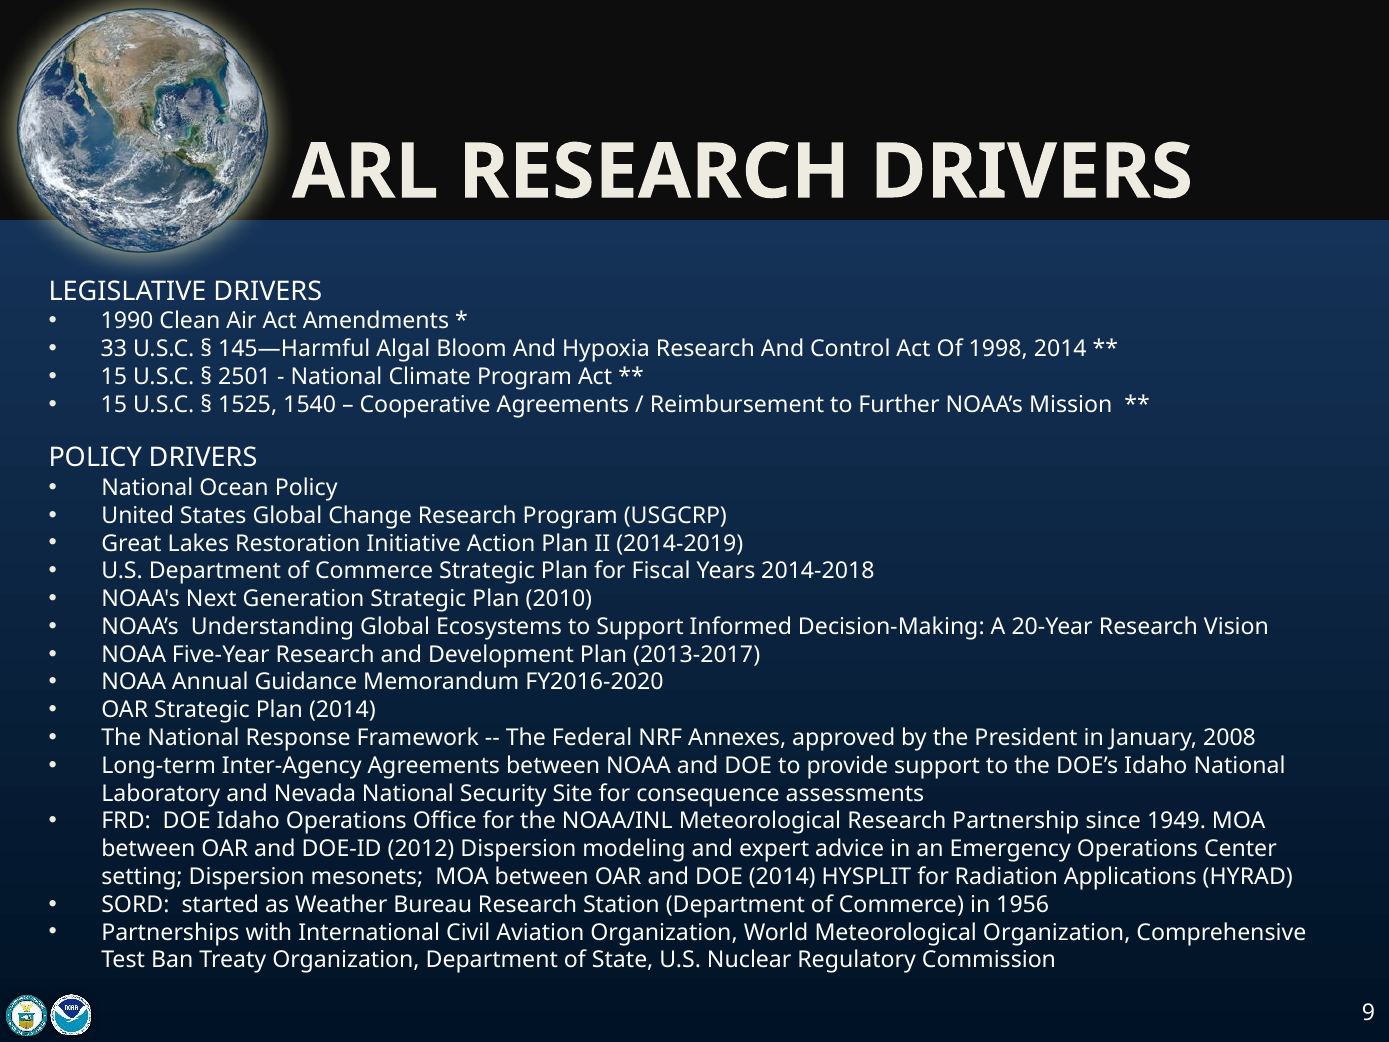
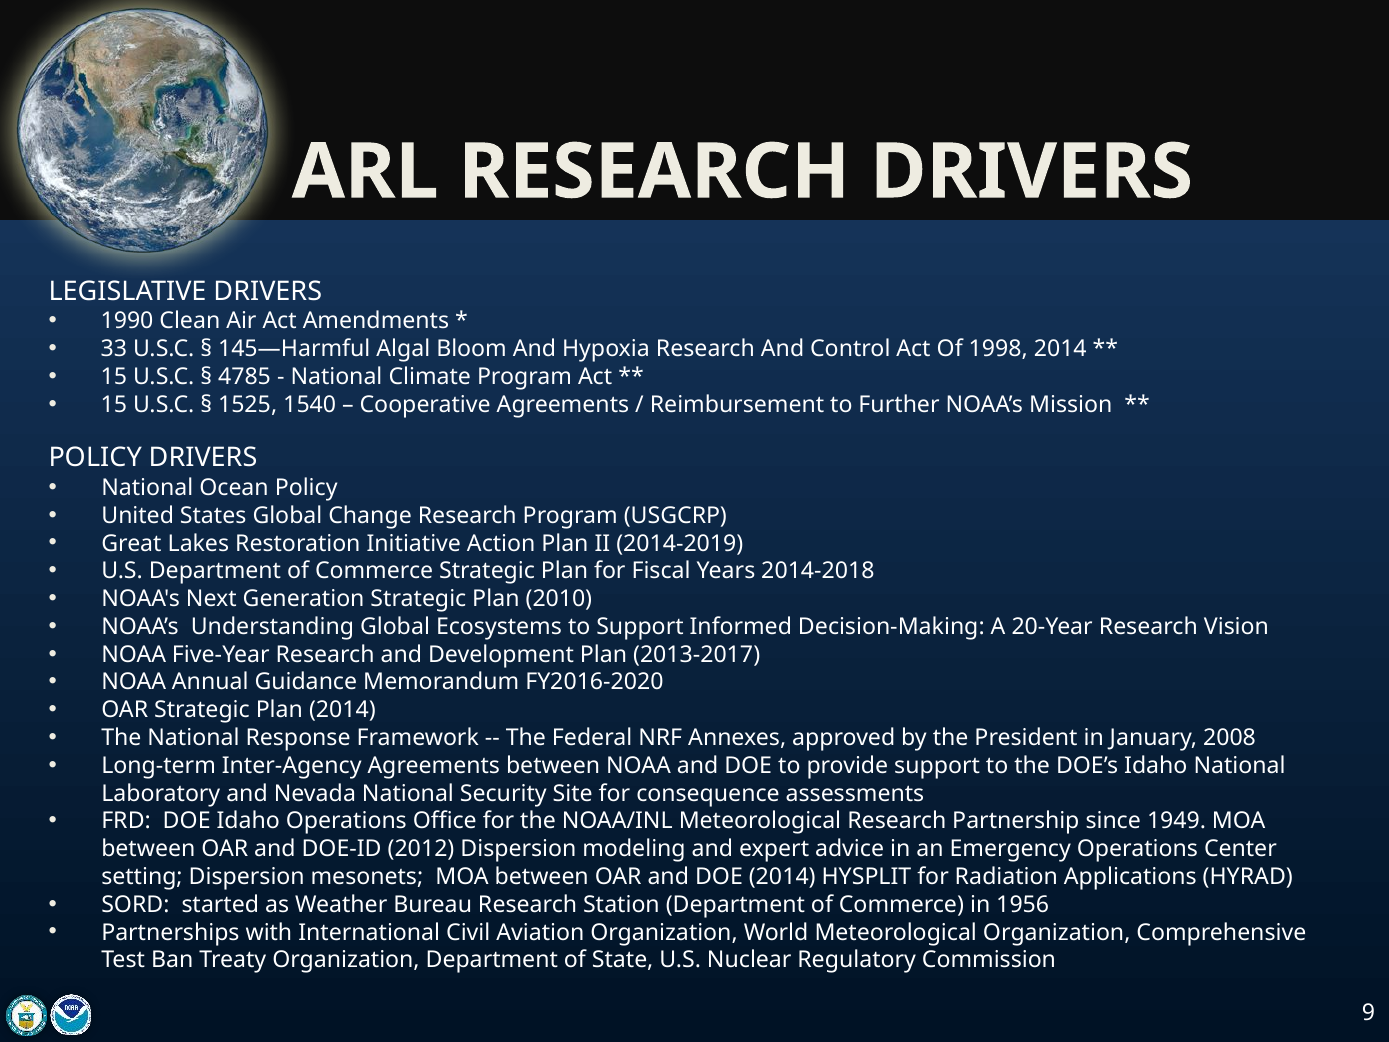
2501: 2501 -> 4785
